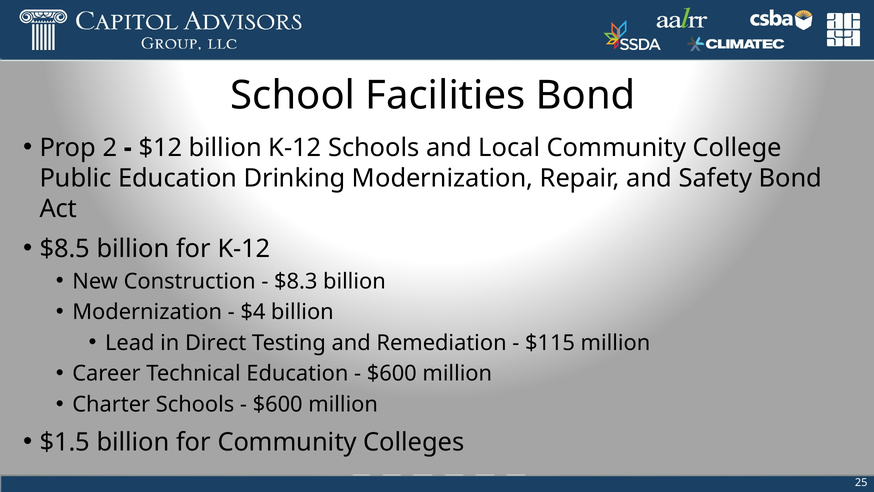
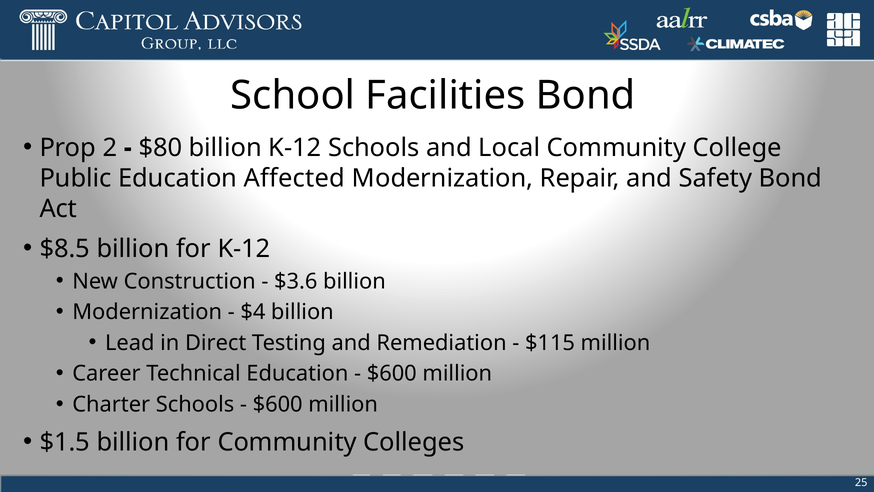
$12: $12 -> $80
Drinking: Drinking -> Affected
$8.3: $8.3 -> $3.6
